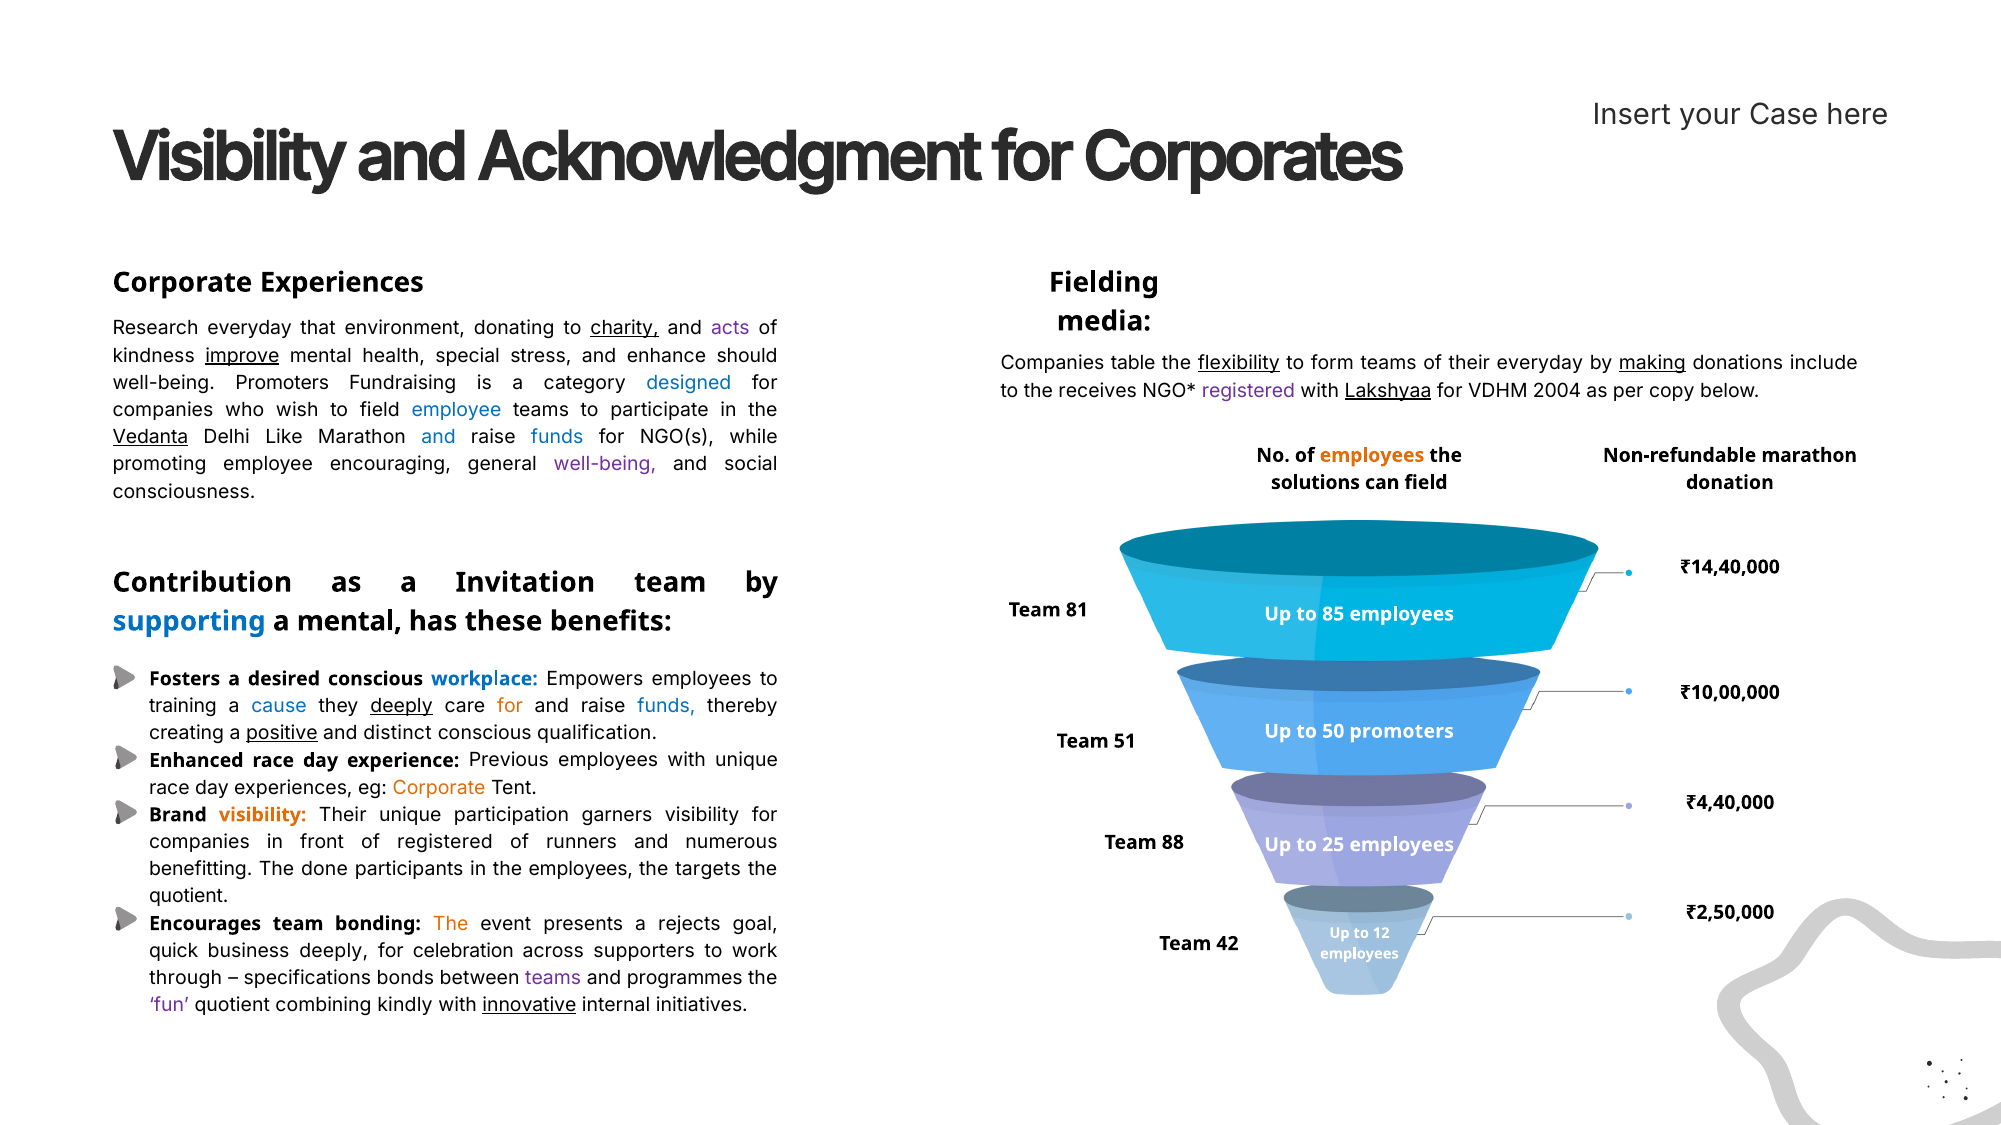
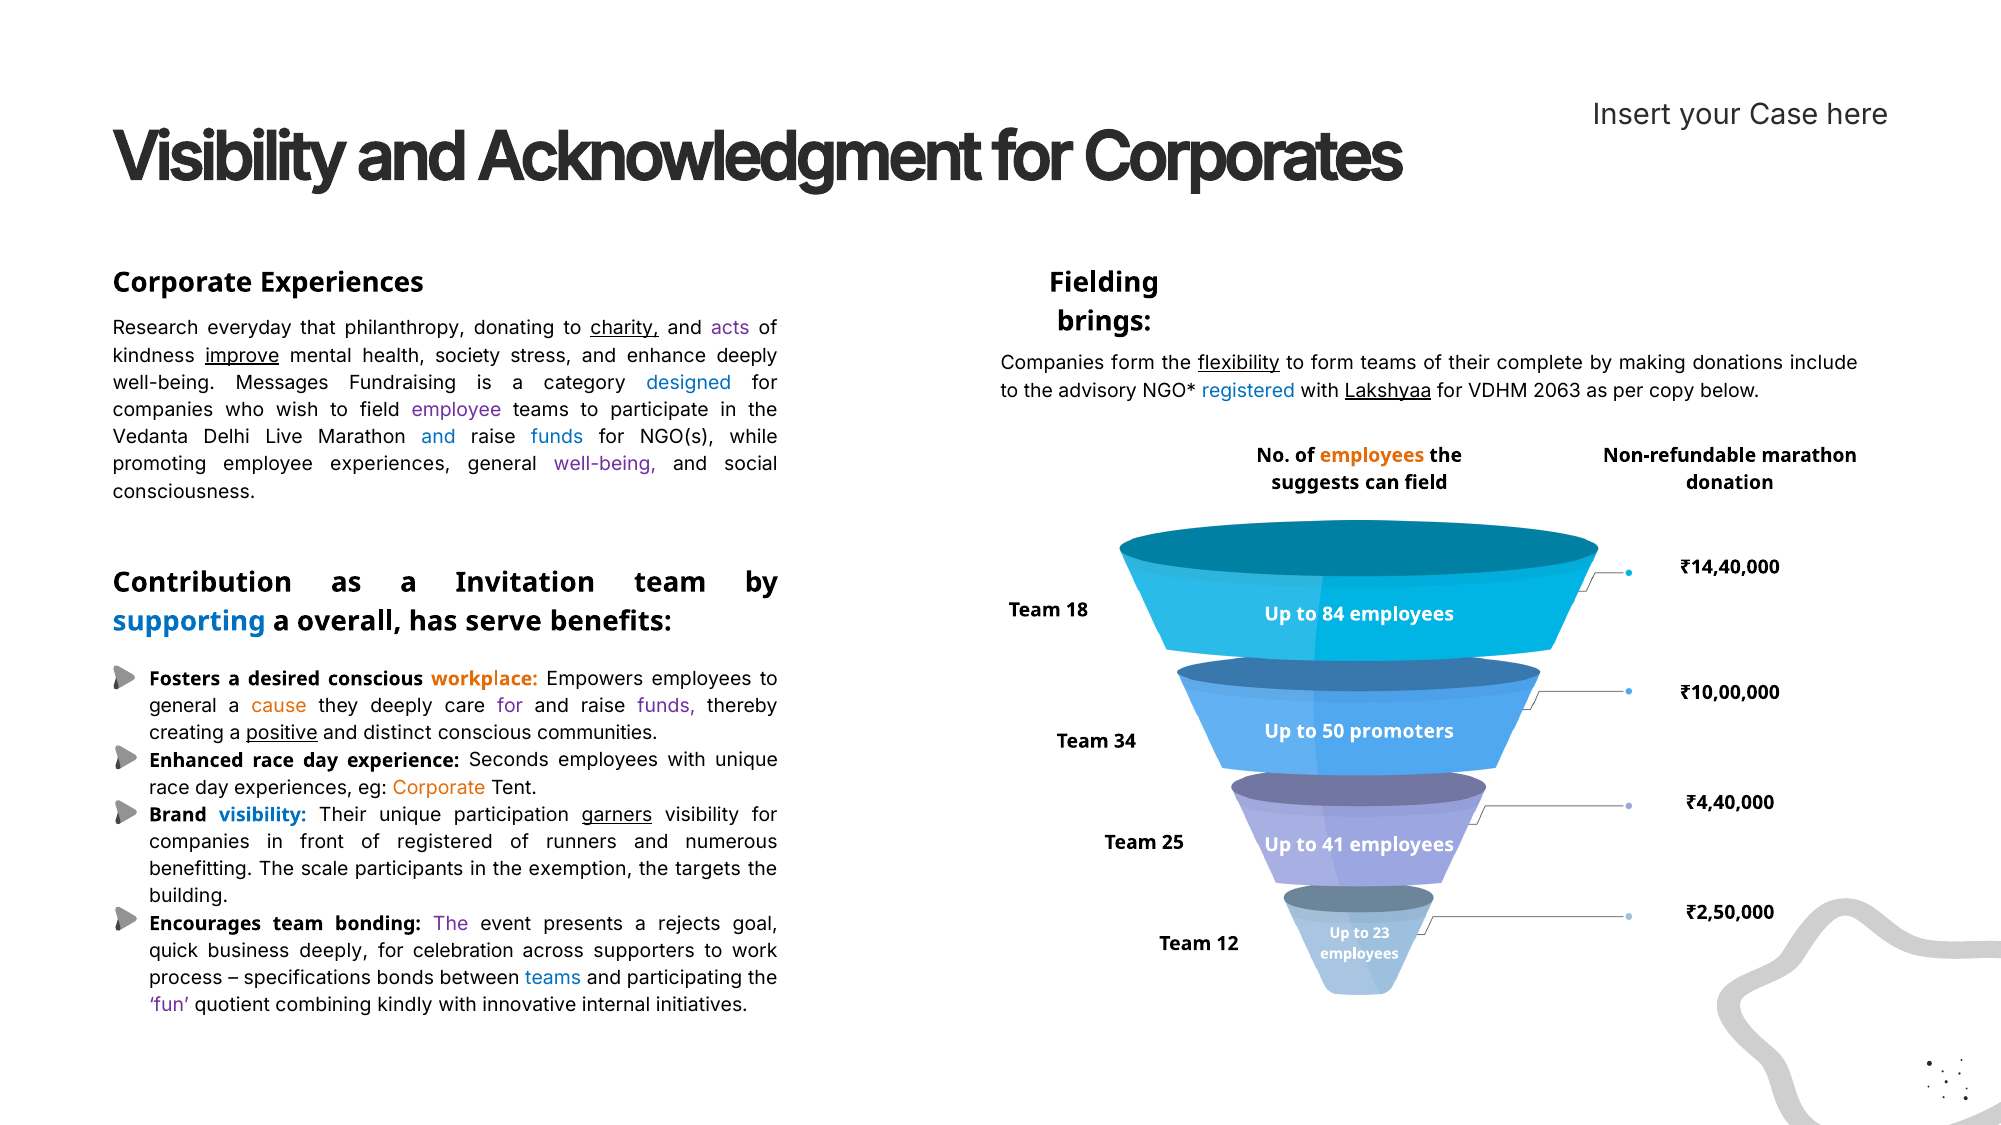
media: media -> brings
environment: environment -> philanthropy
special: special -> society
enhance should: should -> deeply
Companies table: table -> form
their everyday: everyday -> complete
making underline: present -> none
well-being Promoters: Promoters -> Messages
receives: receives -> advisory
registered at (1248, 391) colour: purple -> blue
2004: 2004 -> 2063
employee at (456, 410) colour: blue -> purple
Vedanta underline: present -> none
Like: Like -> Live
employee encouraging: encouraging -> experiences
solutions: solutions -> suggests
81: 81 -> 18
85: 85 -> 84
a mental: mental -> overall
these: these -> serve
workplace colour: blue -> orange
training at (183, 706): training -> general
cause colour: blue -> orange
deeply at (402, 706) underline: present -> none
for at (510, 706) colour: orange -> purple
funds at (666, 706) colour: blue -> purple
qualification: qualification -> communities
51: 51 -> 34
Previous: Previous -> Seconds
visibility at (263, 815) colour: orange -> blue
garners underline: none -> present
88: 88 -> 25
25: 25 -> 41
done: done -> scale
the employees: employees -> exemption
quotient at (189, 897): quotient -> building
The at (451, 924) colour: orange -> purple
12: 12 -> 23
42: 42 -> 12
through: through -> process
teams at (553, 979) colour: purple -> blue
programmes: programmes -> participating
innovative underline: present -> none
